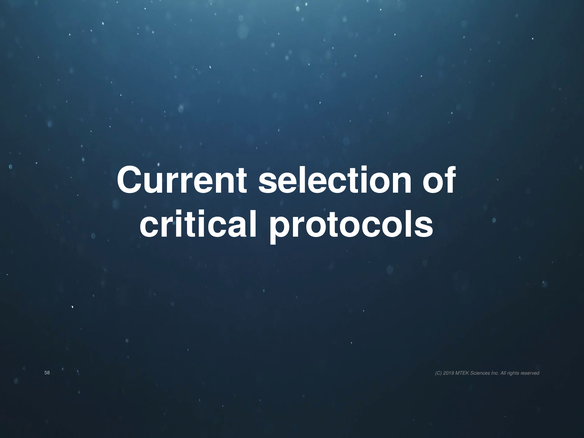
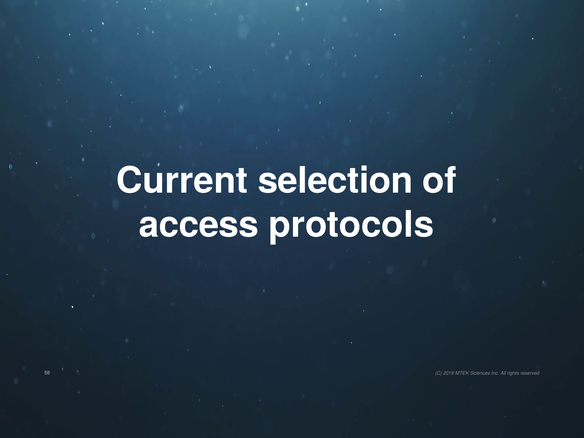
critical: critical -> access
